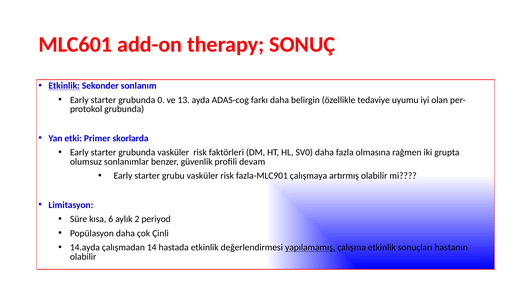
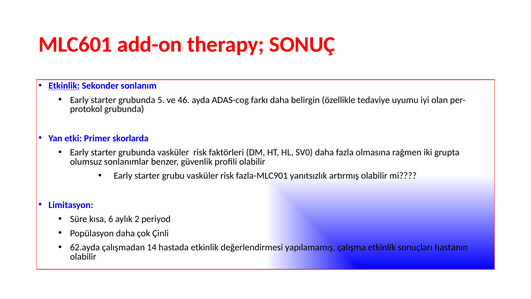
0: 0 -> 5
13: 13 -> 46
profili devam: devam -> olabilir
çalışmaya: çalışmaya -> yanıtsızlık
14.ayda: 14.ayda -> 62.ayda
yapılamamış underline: present -> none
